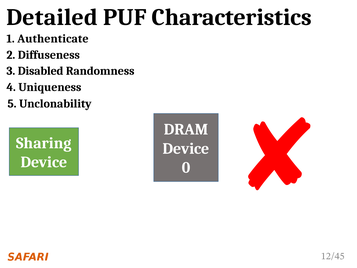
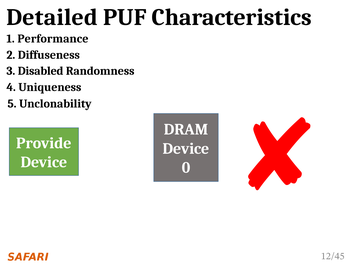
Authenticate: Authenticate -> Performance
Sharing: Sharing -> Provide
